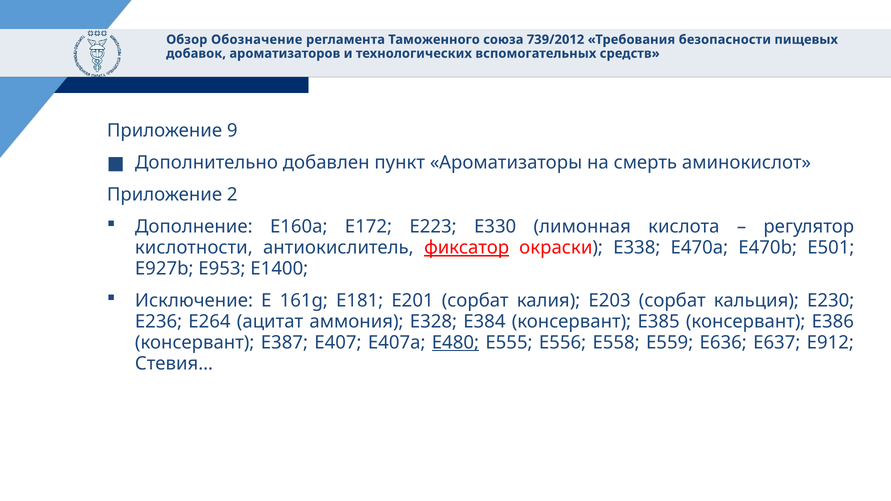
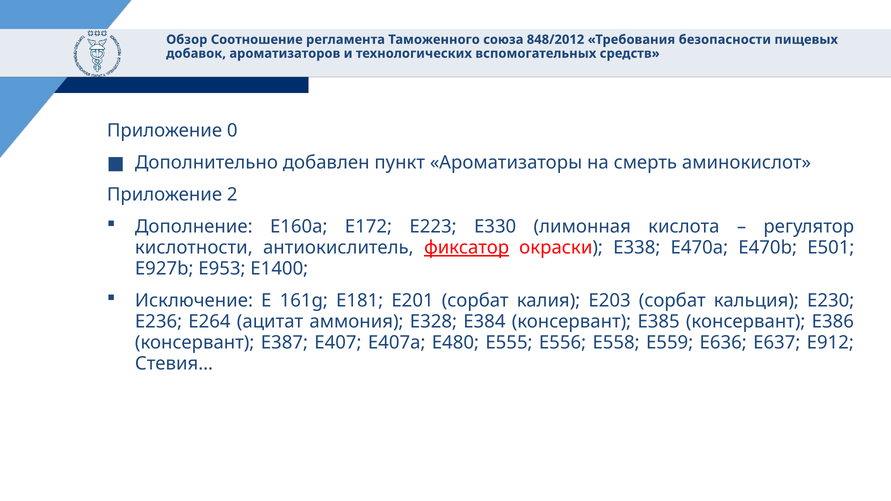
Обозначение: Обозначение -> Соотношение
739/2012: 739/2012 -> 848/2012
9: 9 -> 0
Е480 underline: present -> none
